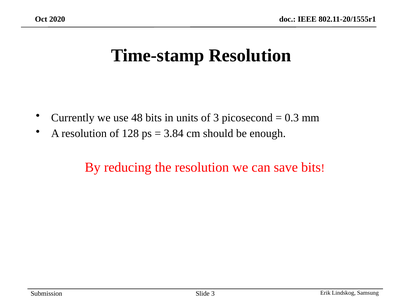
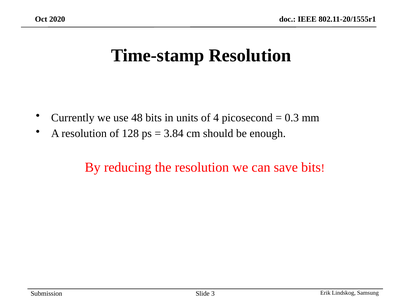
of 3: 3 -> 4
